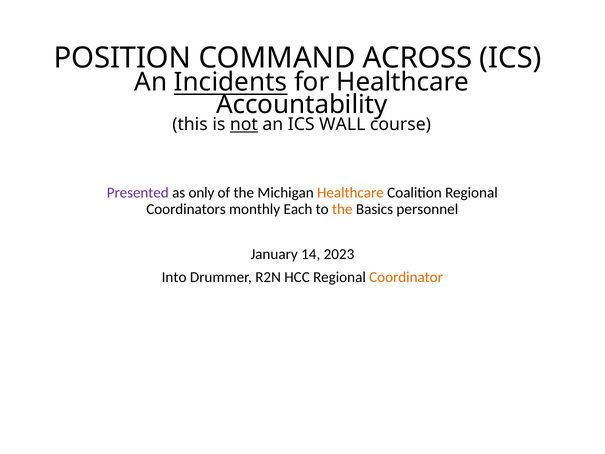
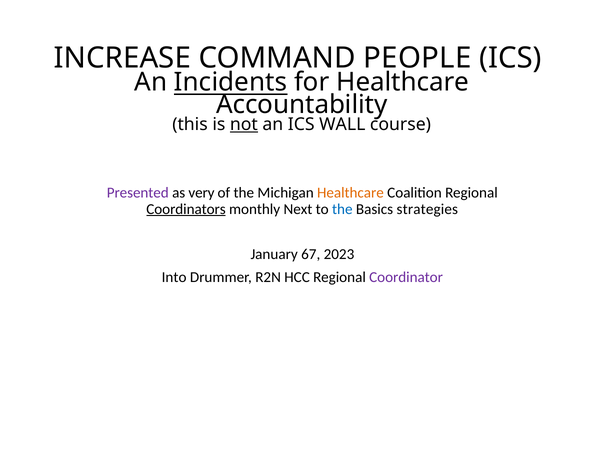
POSITION: POSITION -> INCREASE
ACROSS: ACROSS -> PEOPLE
only: only -> very
Coordinators underline: none -> present
Each: Each -> Next
the at (342, 209) colour: orange -> blue
personnel: personnel -> strategies
14: 14 -> 67
Coordinator colour: orange -> purple
